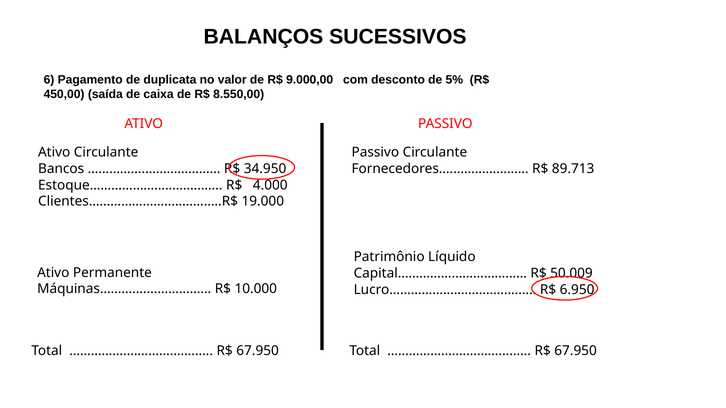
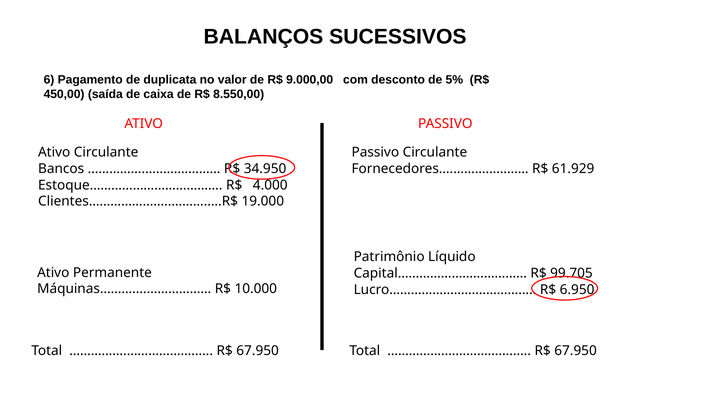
89.713: 89.713 -> 61.929
50.009: 50.009 -> 99.705
